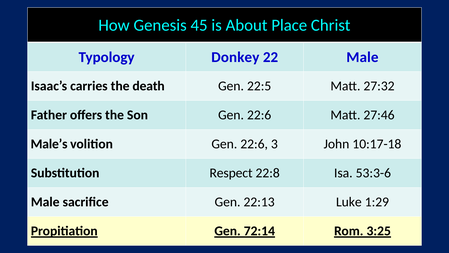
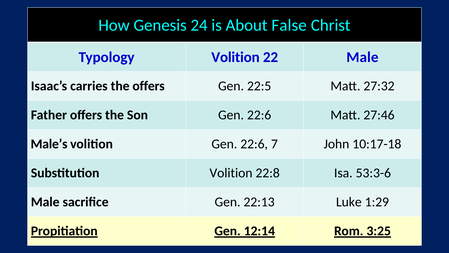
45: 45 -> 24
Place: Place -> False
Typology Donkey: Donkey -> Volition
the death: death -> offers
3: 3 -> 7
Substitution Respect: Respect -> Volition
72:14: 72:14 -> 12:14
